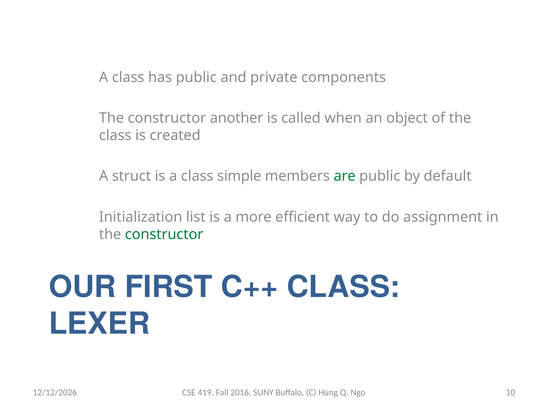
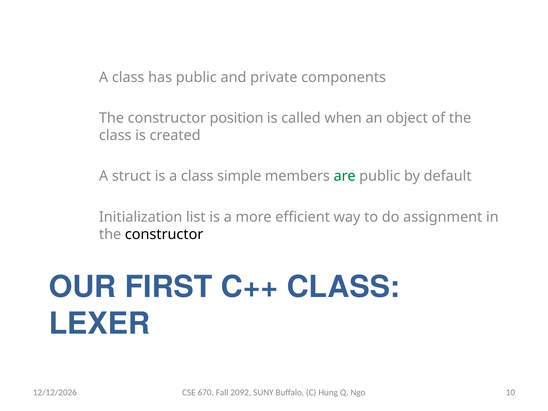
another: another -> position
constructor at (164, 234) colour: green -> black
419: 419 -> 670
2016: 2016 -> 2092
